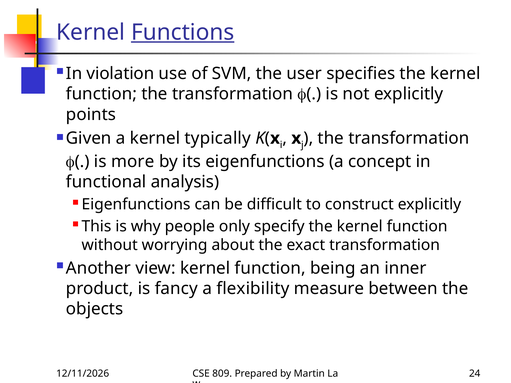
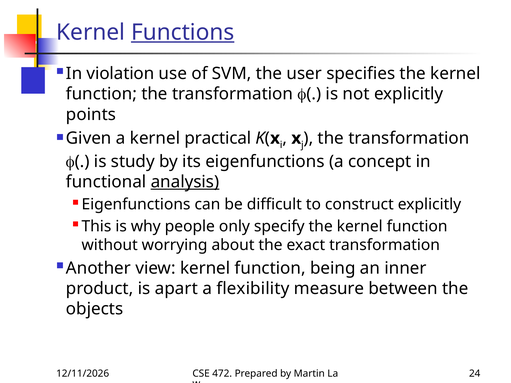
typically: typically -> practical
more: more -> study
analysis underline: none -> present
fancy: fancy -> apart
809: 809 -> 472
